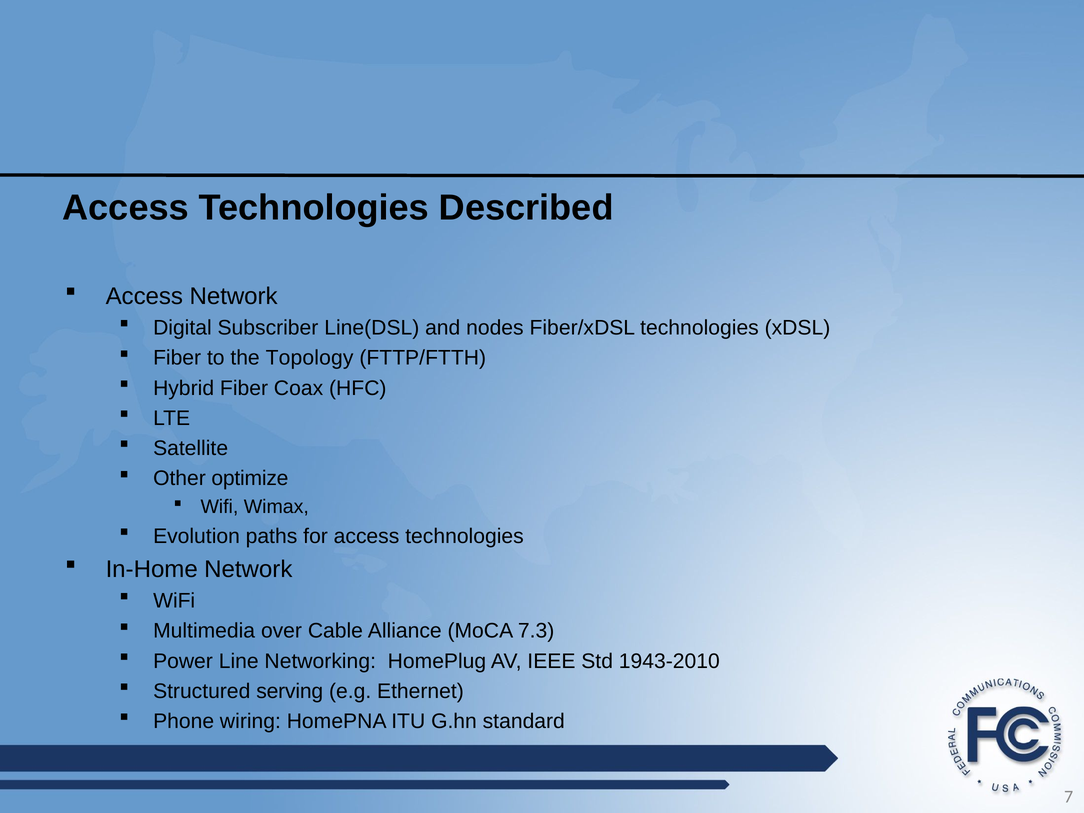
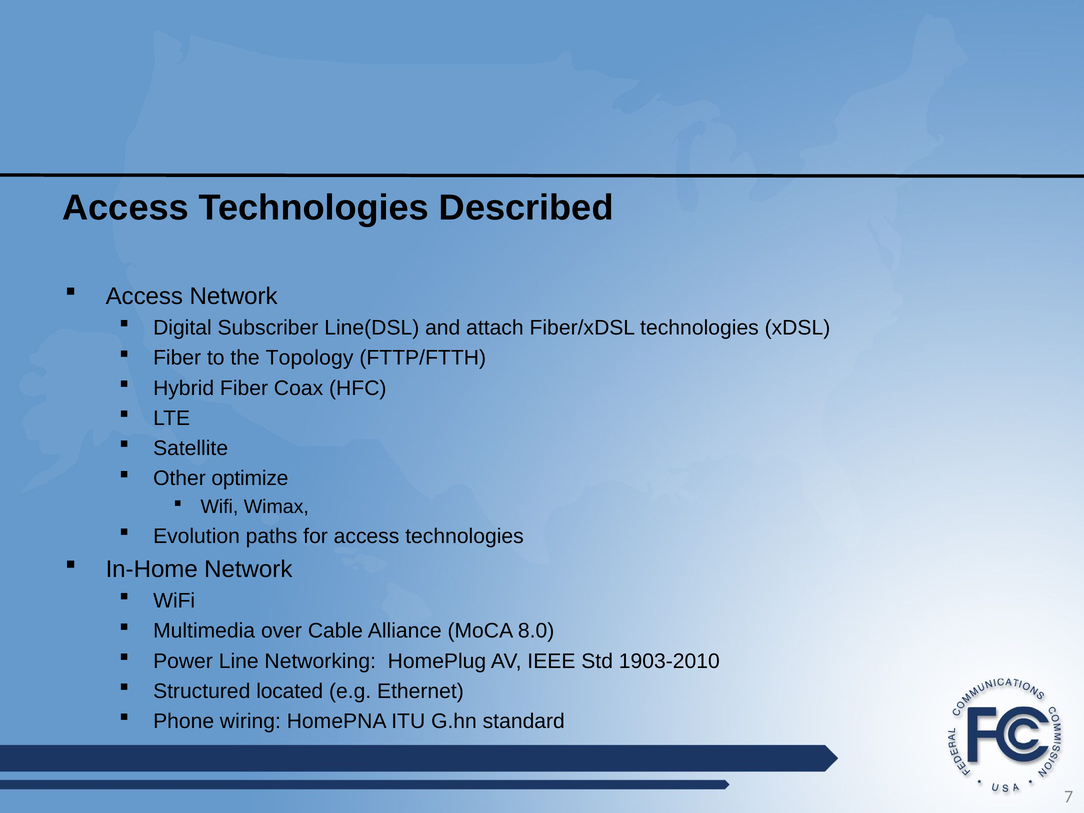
nodes: nodes -> attach
7.3: 7.3 -> 8.0
1943-2010: 1943-2010 -> 1903-2010
serving: serving -> located
